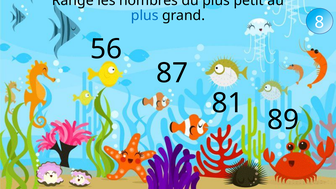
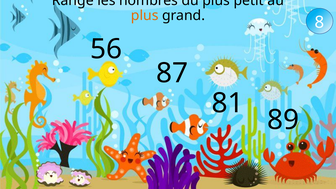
plus at (145, 16) colour: blue -> orange
